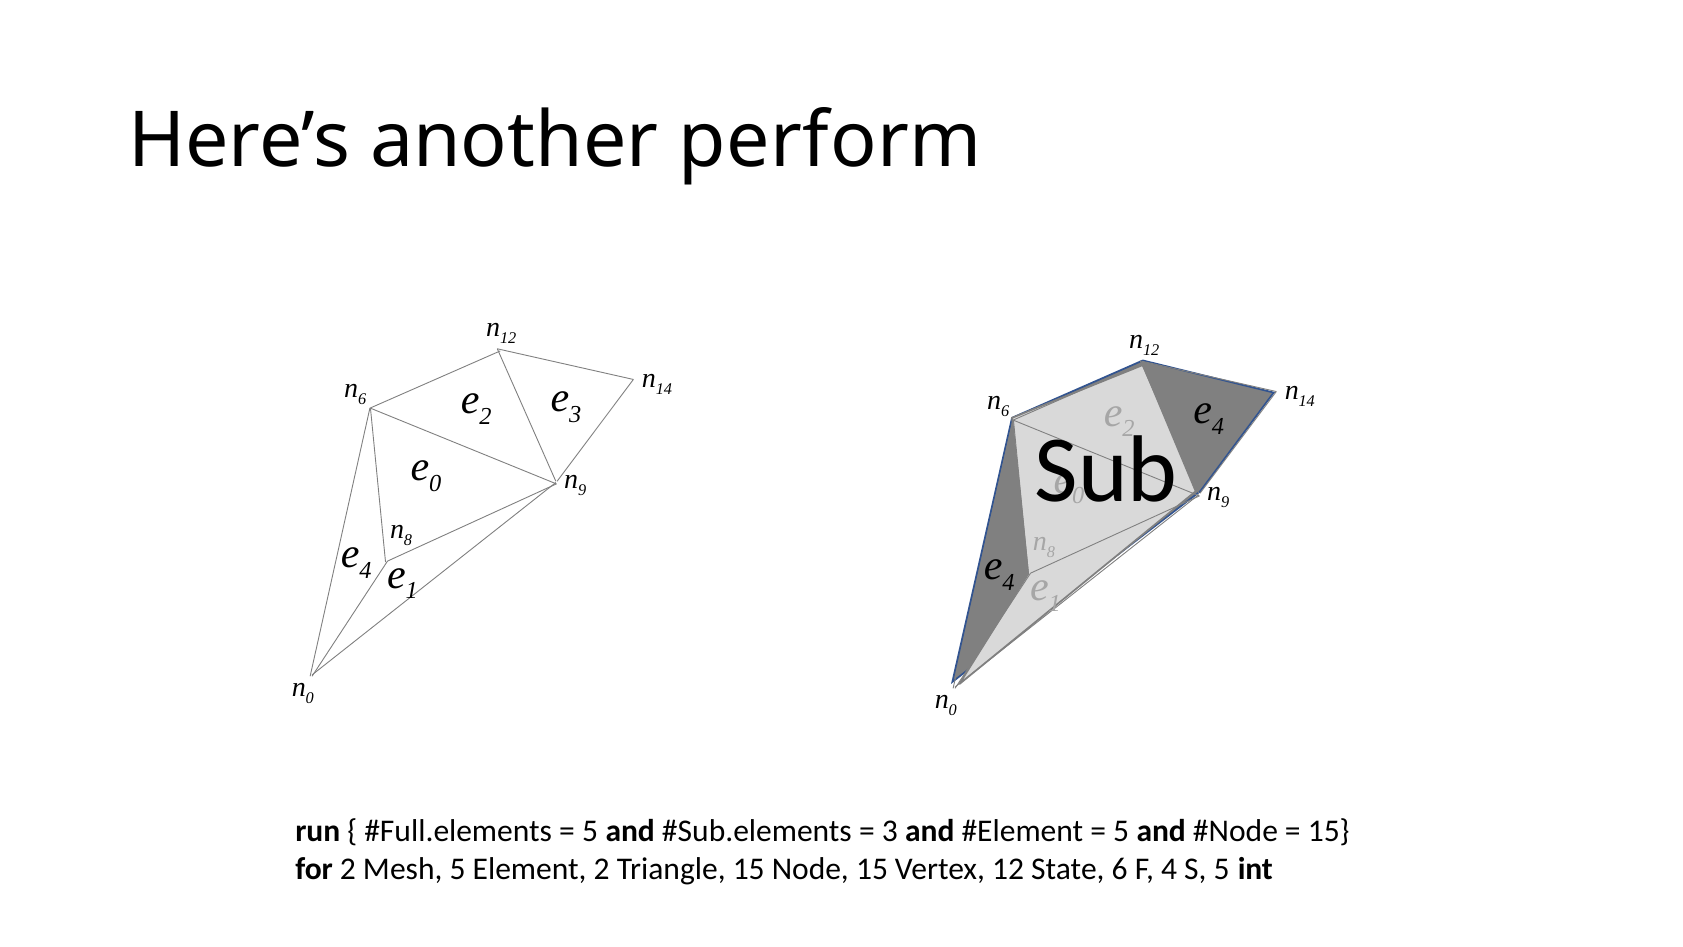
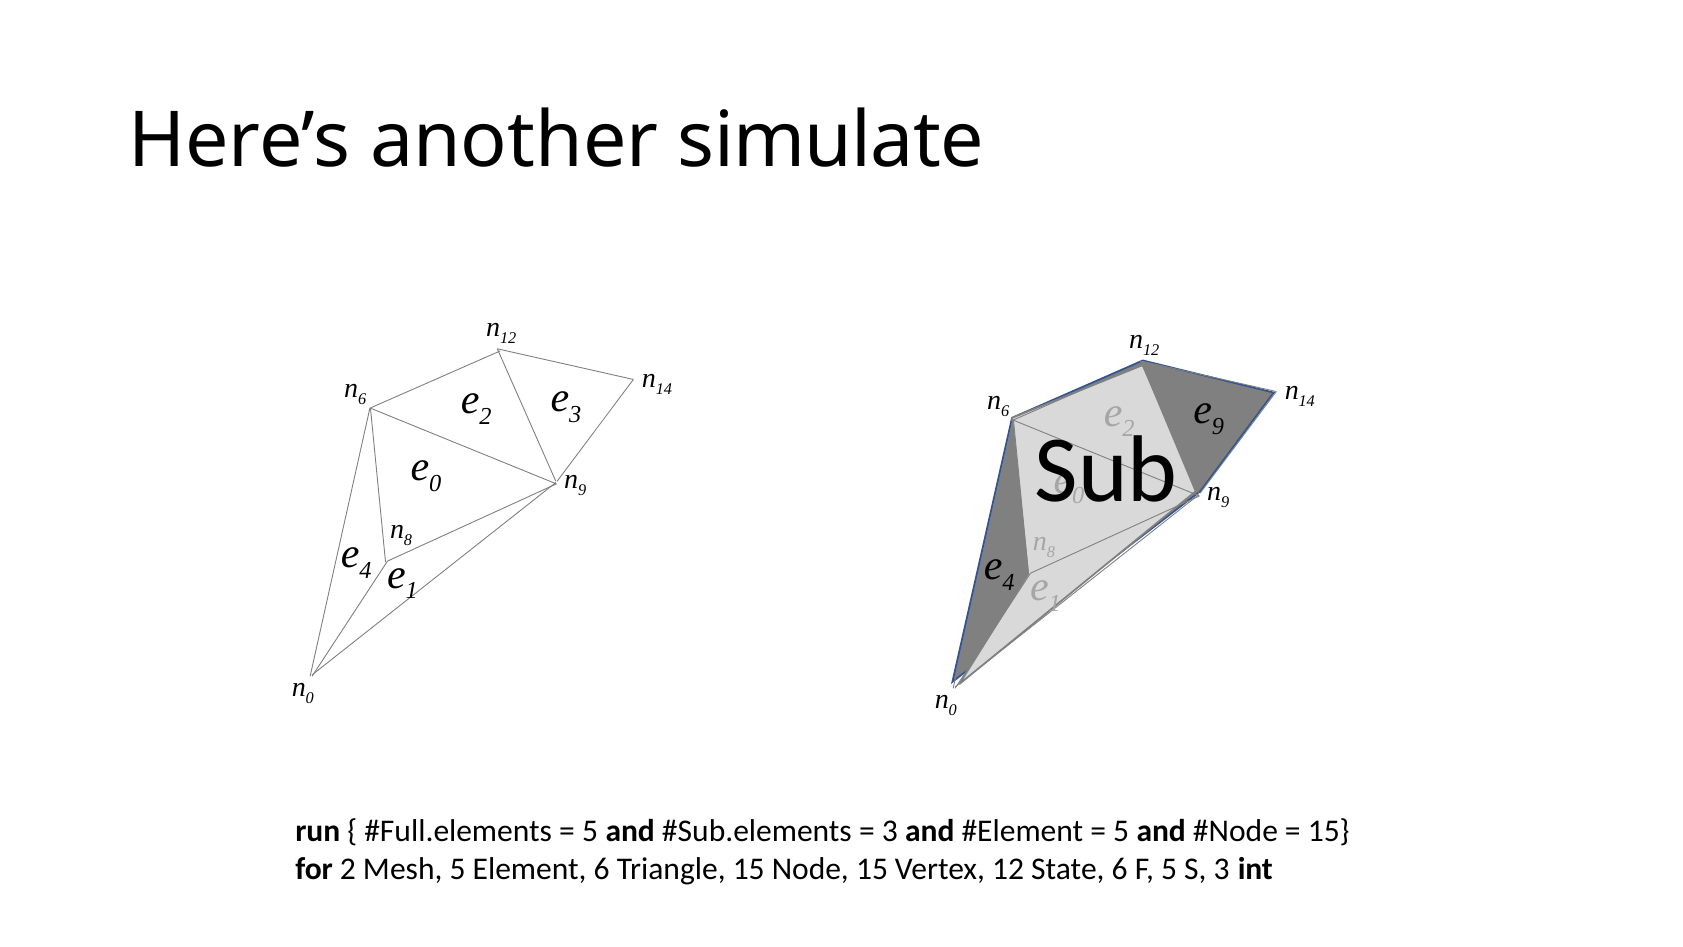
perform: perform -> simulate
4 at (1218, 426): 4 -> 9
Element 2: 2 -> 6
F 4: 4 -> 5
S 5: 5 -> 3
